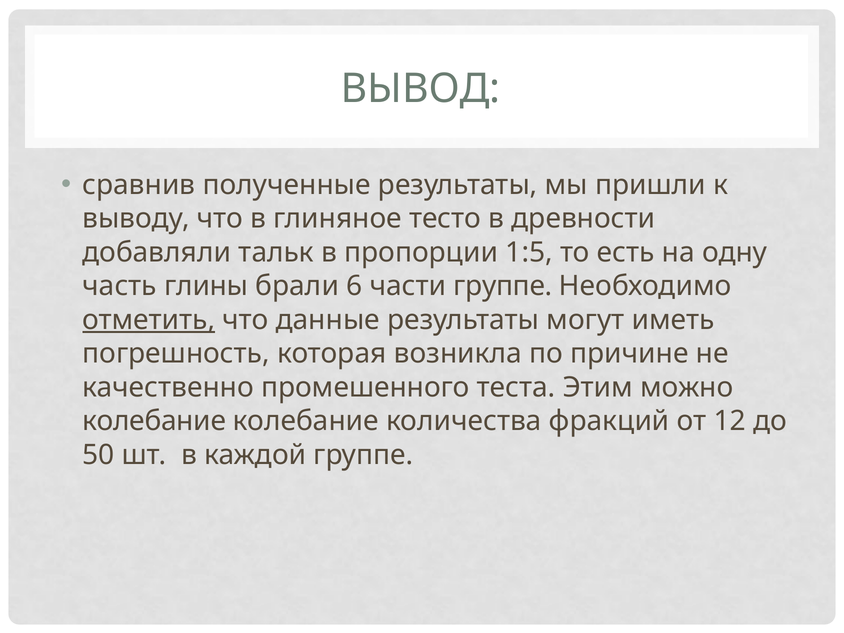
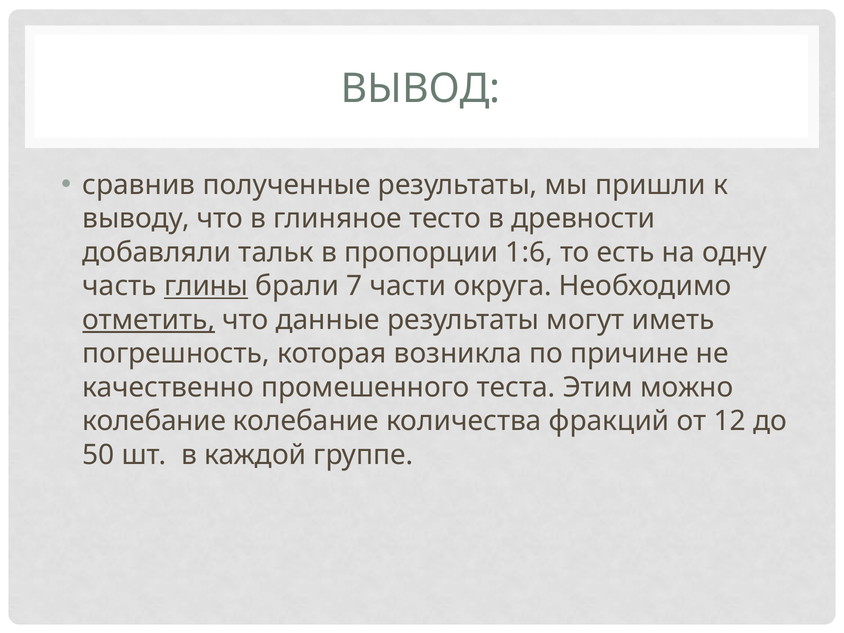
1:5: 1:5 -> 1:6
глины underline: none -> present
6: 6 -> 7
части группе: группе -> округа
